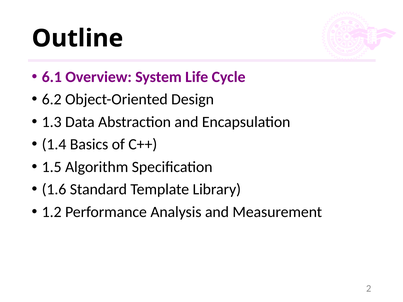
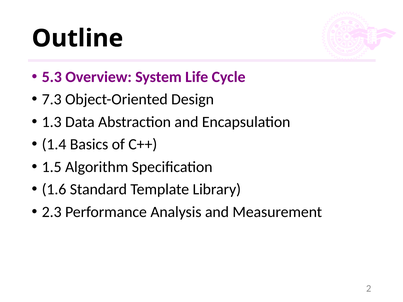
6.1: 6.1 -> 5.3
6.2: 6.2 -> 7.3
1.2: 1.2 -> 2.3
